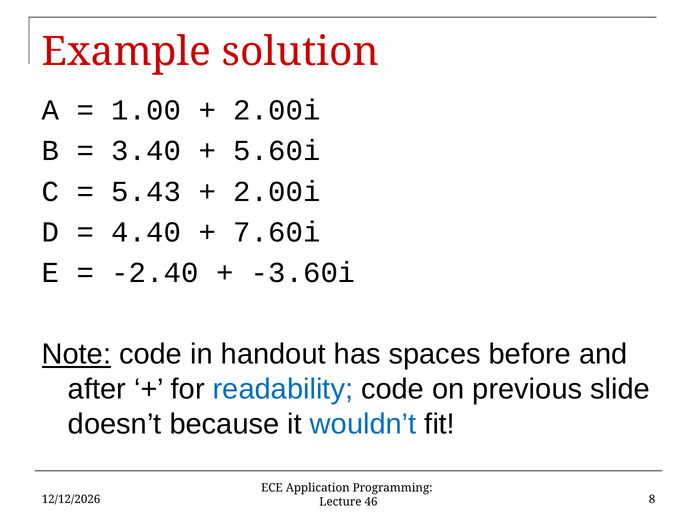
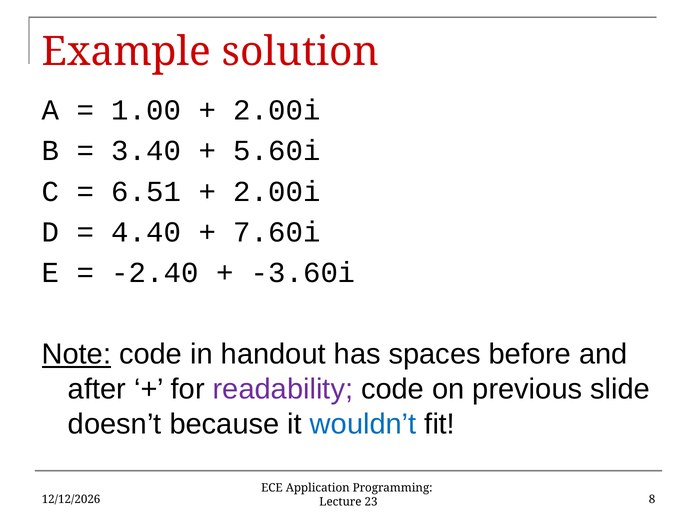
5.43: 5.43 -> 6.51
readability colour: blue -> purple
46: 46 -> 23
